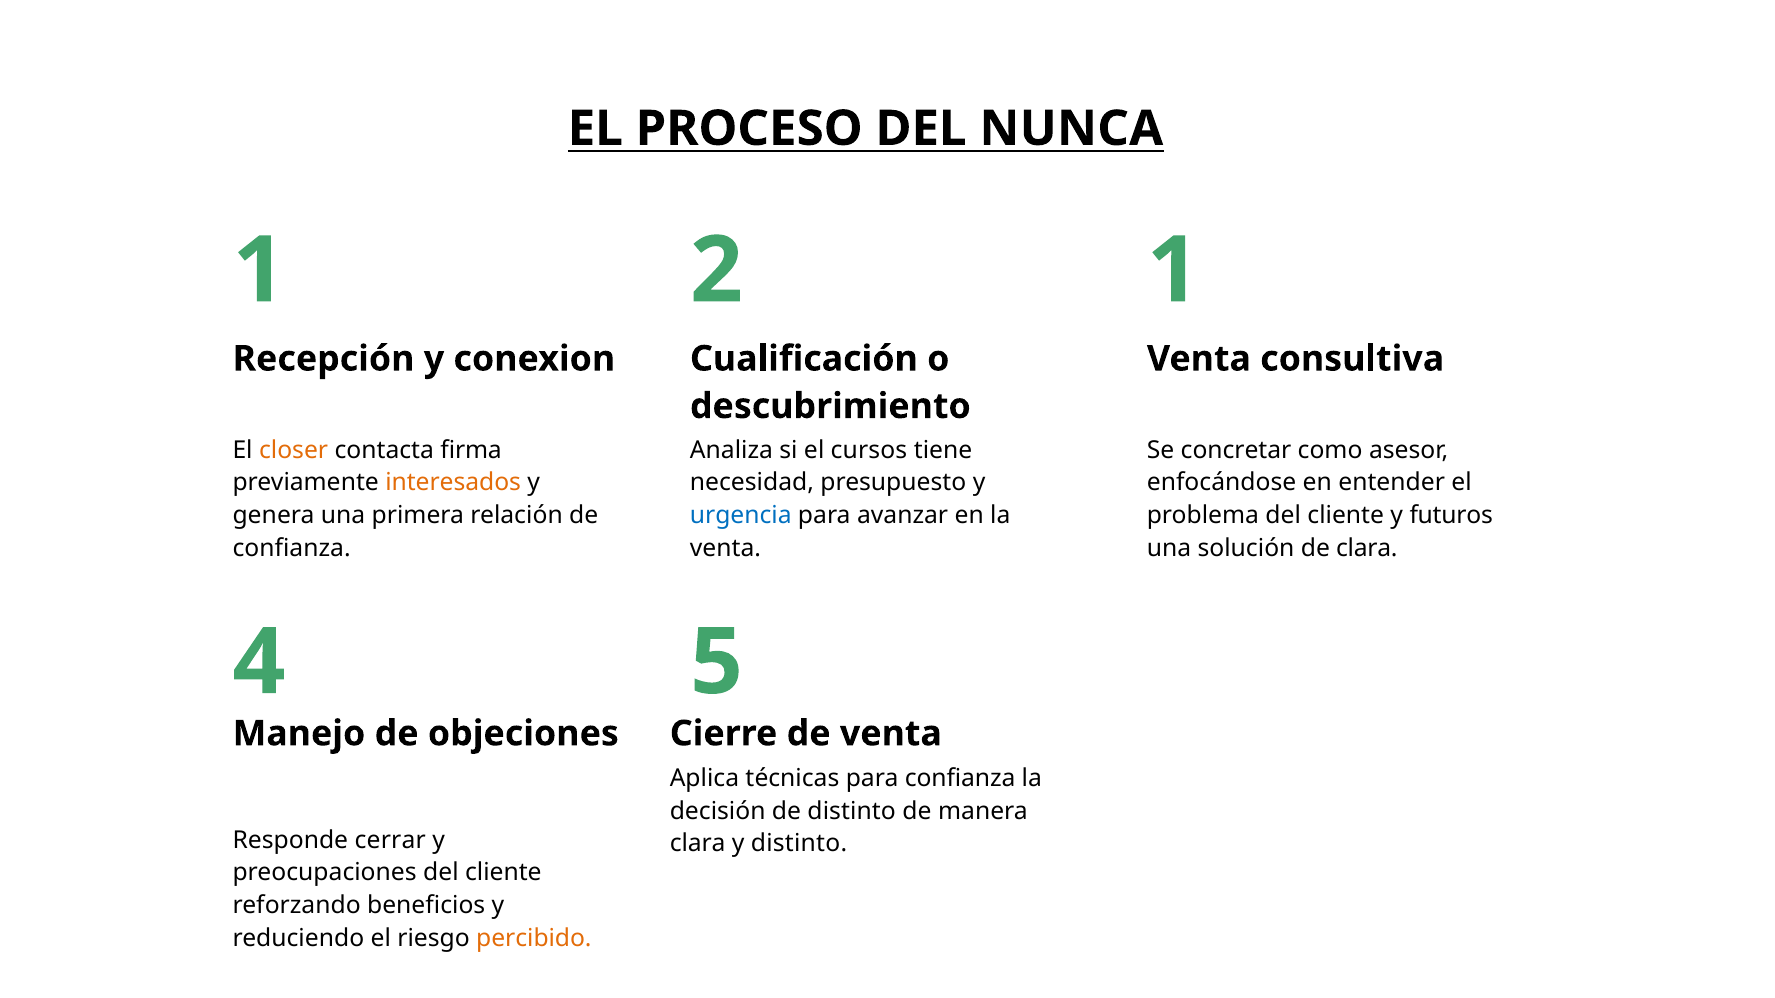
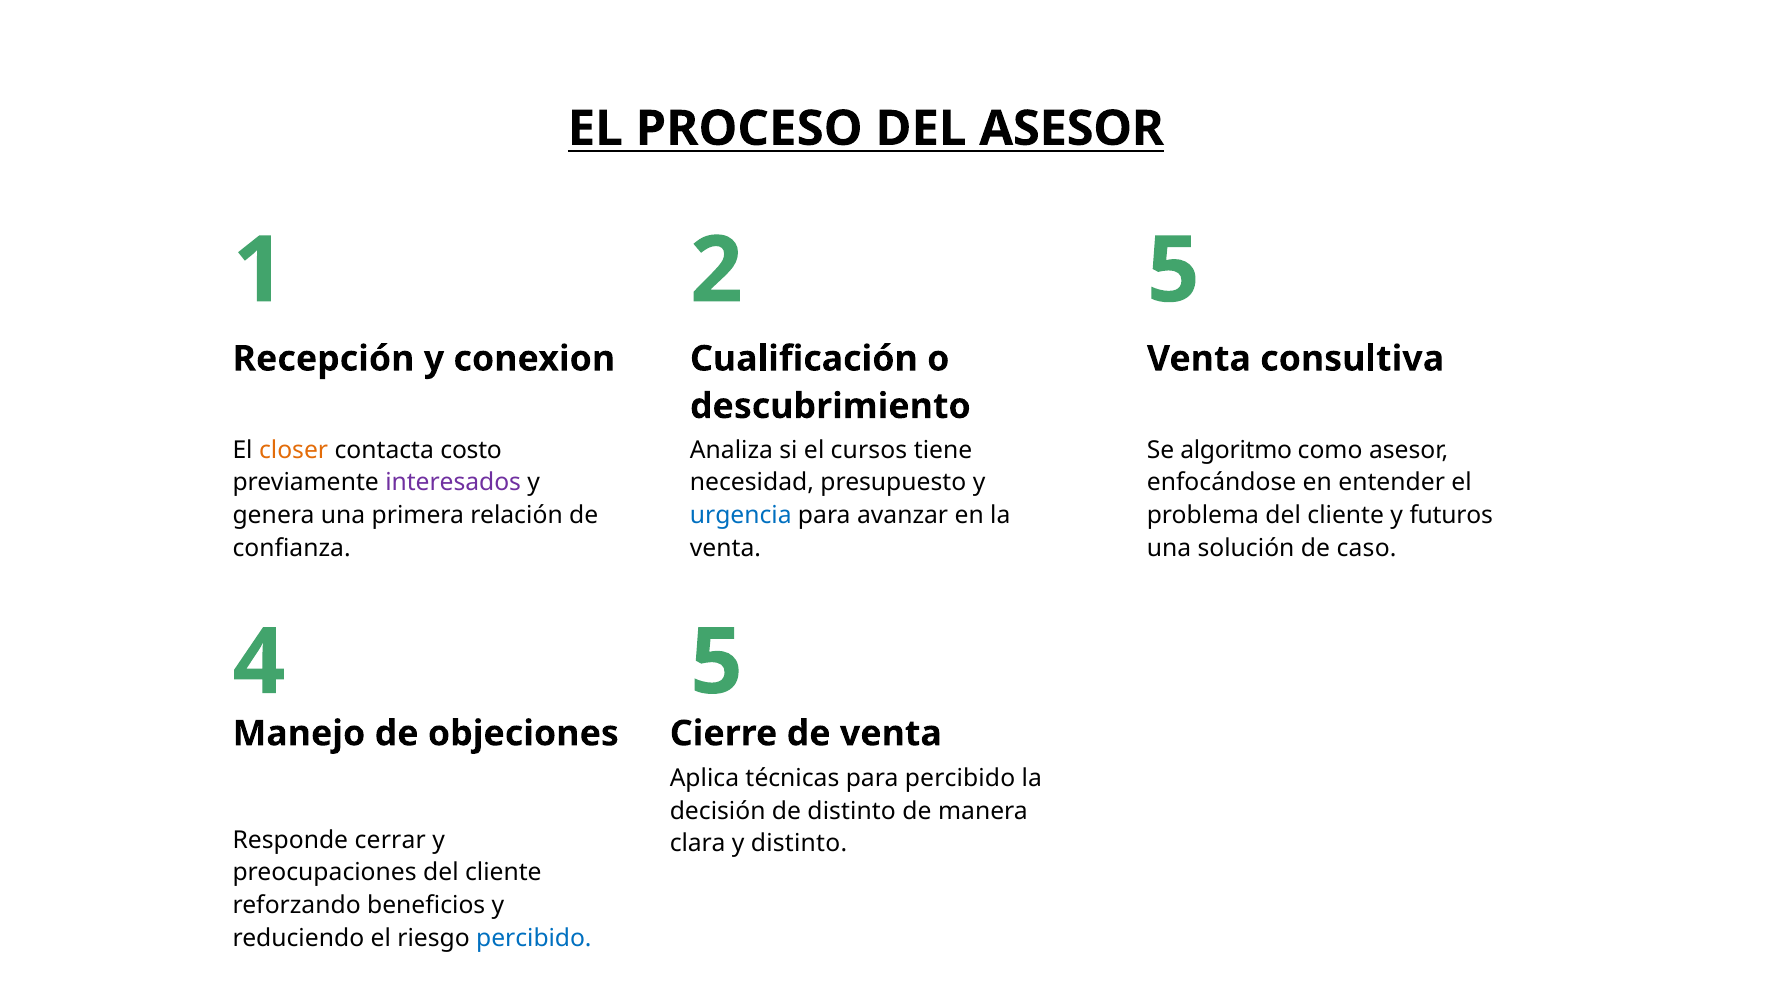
DEL NUNCA: NUNCA -> ASESOR
2 1: 1 -> 5
firma: firma -> costo
concretar: concretar -> algoritmo
interesados colour: orange -> purple
de clara: clara -> caso
para confianza: confianza -> percibido
percibido at (534, 939) colour: orange -> blue
